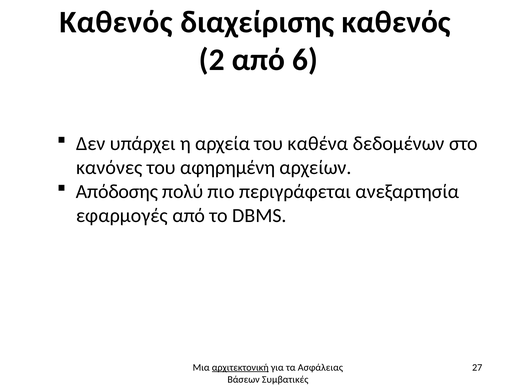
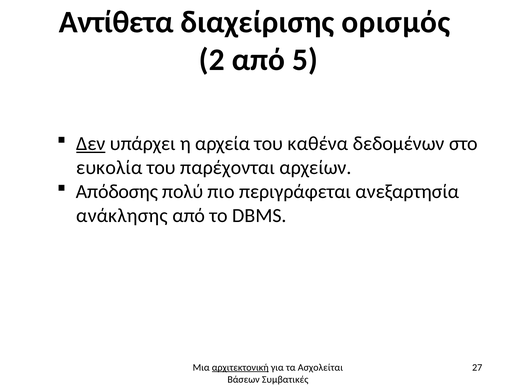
Καθενός at (116, 22): Καθενός -> Αντίθετα
διαχείρισης καθενός: καθενός -> ορισμός
6: 6 -> 5
Δεν underline: none -> present
κανόνες: κανόνες -> ευκολία
αφηρημένη: αφηρημένη -> παρέχονται
εφαρμογές: εφαρμογές -> ανάκλησης
Ασφάλειας: Ασφάλειας -> Ασχολείται
